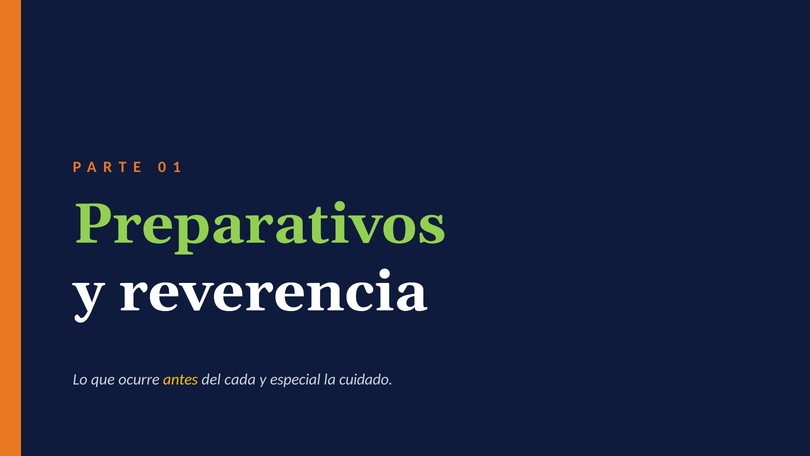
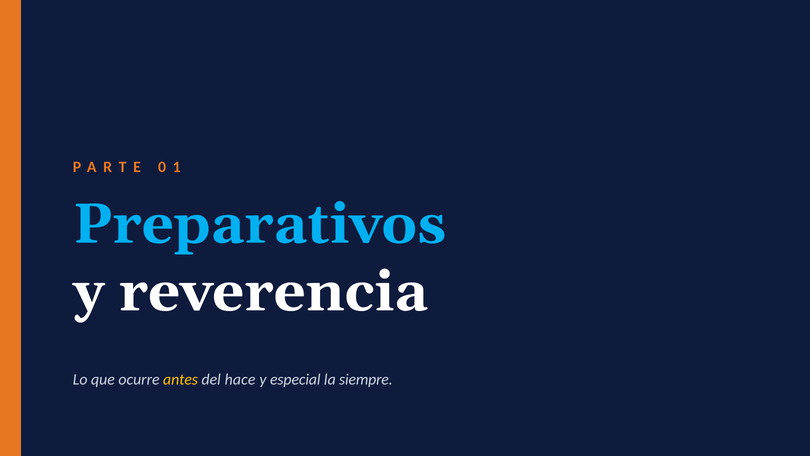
Preparativos colour: light green -> light blue
cada: cada -> hace
cuidado: cuidado -> siempre
